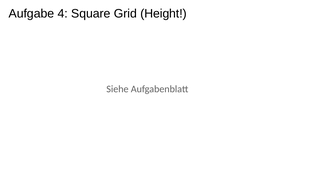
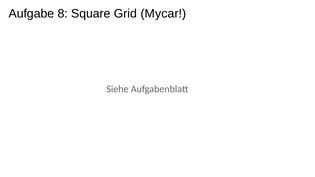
4: 4 -> 8
Height: Height -> Mycar
